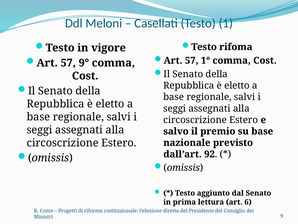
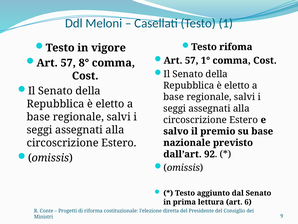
9°: 9° -> 8°
